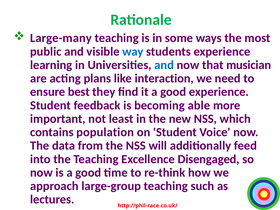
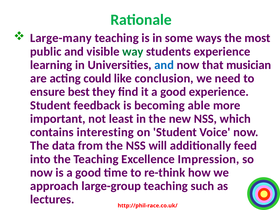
way colour: blue -> green
plans: plans -> could
interaction: interaction -> conclusion
population: population -> interesting
Disengaged: Disengaged -> Impression
